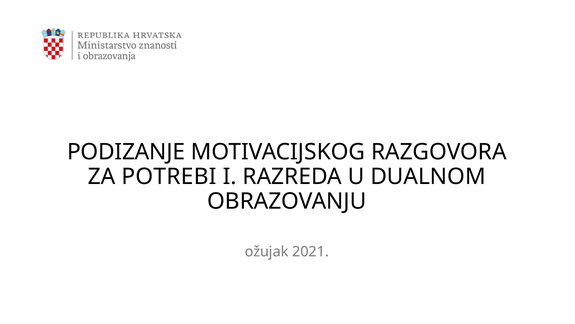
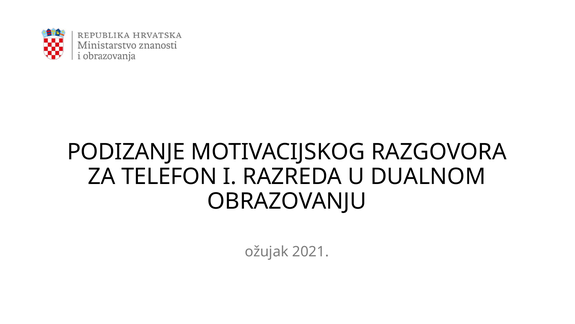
POTREBI: POTREBI -> TELEFON
